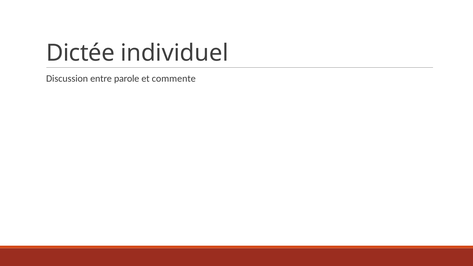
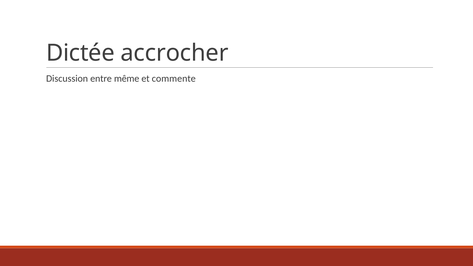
individuel: individuel -> accrocher
parole: parole -> même
